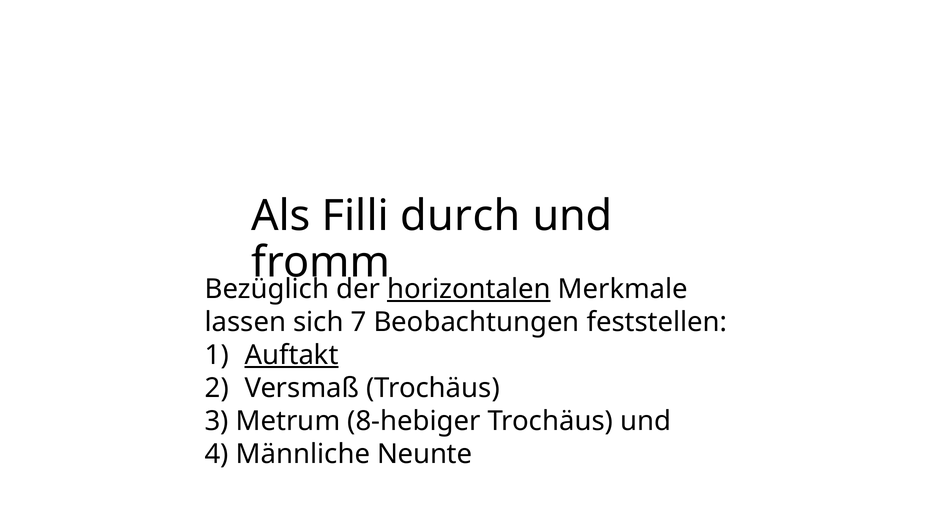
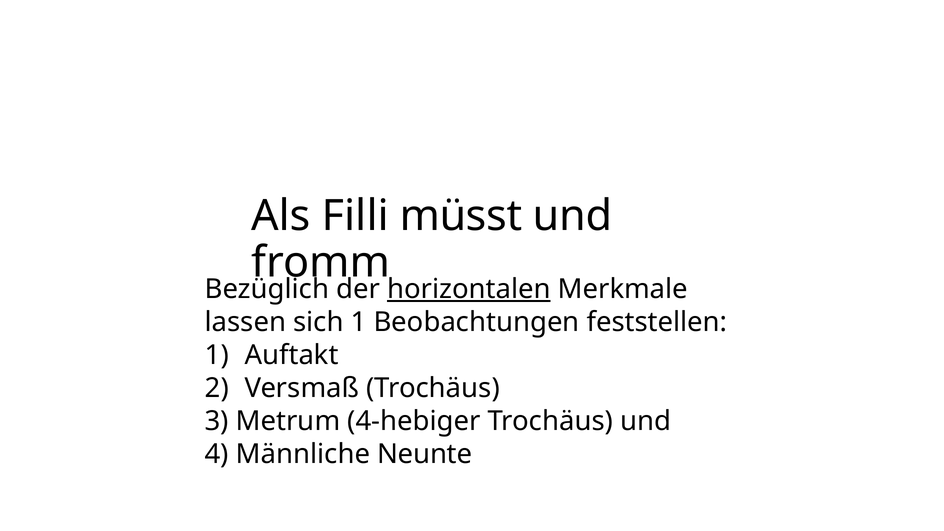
durch: durch -> müsst
sich 7: 7 -> 1
Auftakt underline: present -> none
8-hebiger: 8-hebiger -> 4-hebiger
